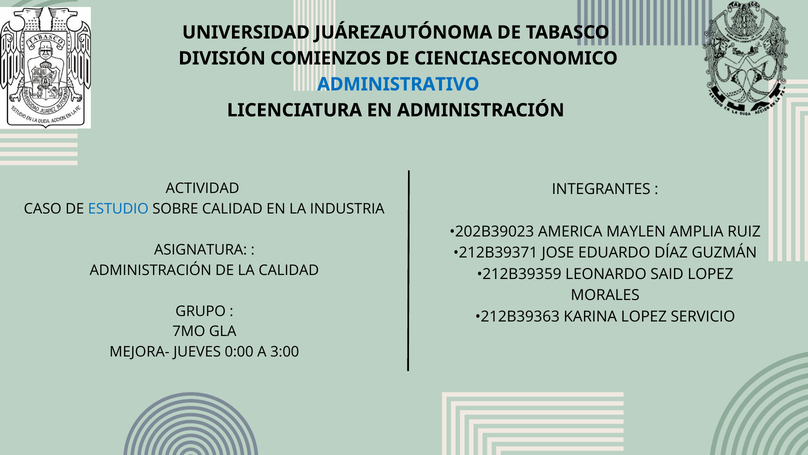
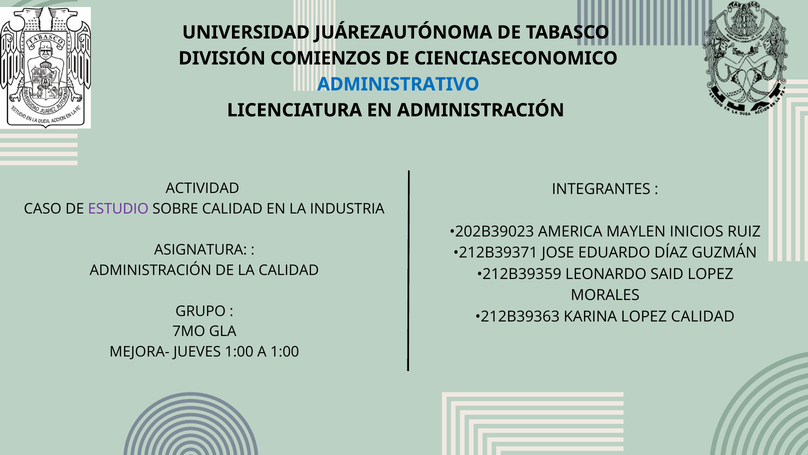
ESTUDIO colour: blue -> purple
AMPLIA: AMPLIA -> INICIOS
LOPEZ SERVICIO: SERVICIO -> CALIDAD
JUEVES 0:00: 0:00 -> 1:00
A 3:00: 3:00 -> 1:00
